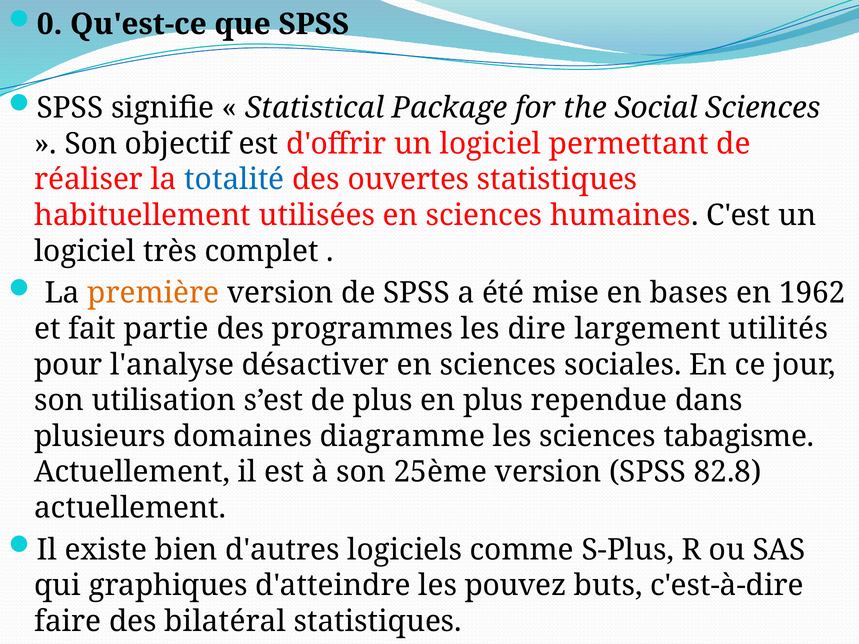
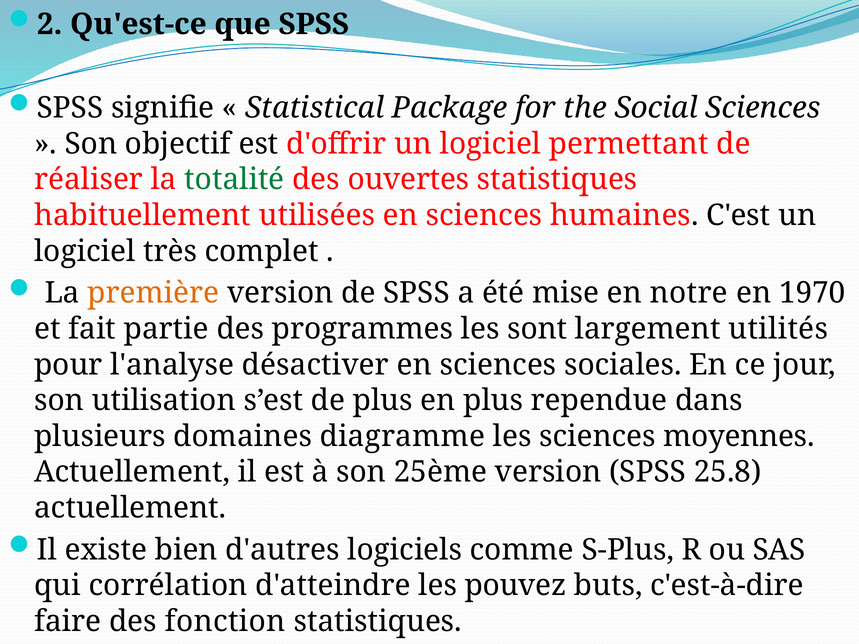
0: 0 -> 2
totalité colour: blue -> green
bases: bases -> notre
1962: 1962 -> 1970
dire: dire -> sont
tabagisme: tabagisme -> moyennes
82.8: 82.8 -> 25.8
graphiques: graphiques -> corrélation
bilatéral: bilatéral -> fonction
